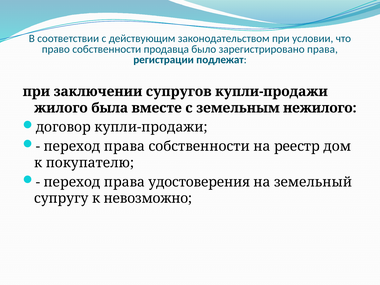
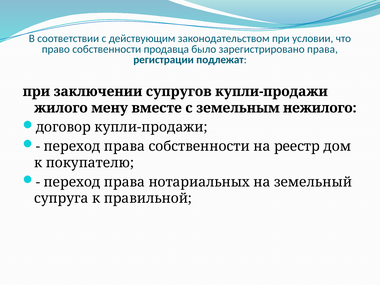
была: была -> мену
удостоверения: удостоверения -> нотариальных
супругу: супругу -> супруга
невозможно: невозможно -> правильной
